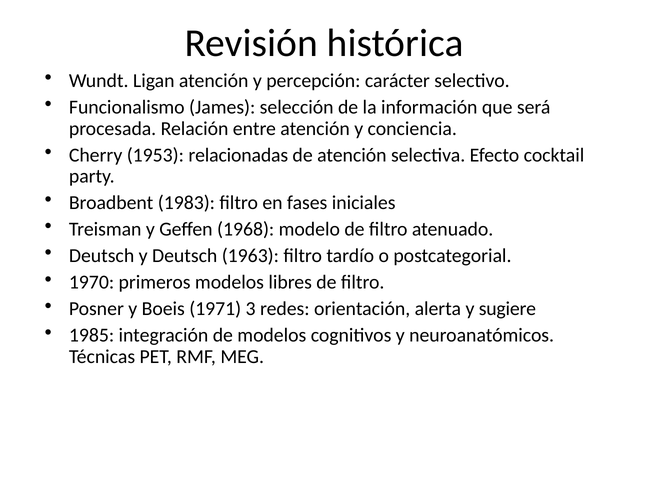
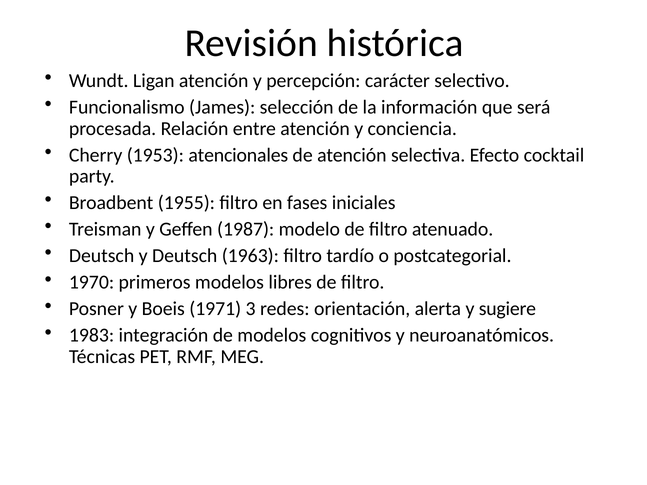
relacionadas: relacionadas -> atencionales
1983: 1983 -> 1955
1968: 1968 -> 1987
1985: 1985 -> 1983
